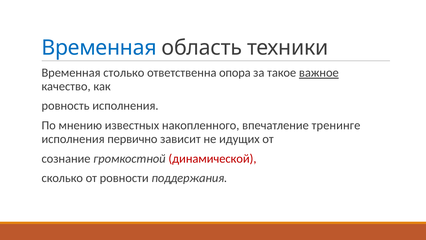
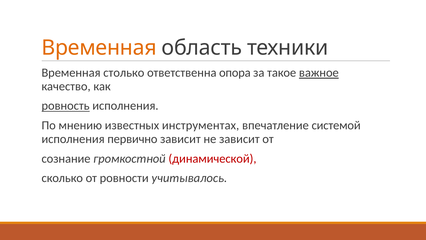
Временная at (99, 48) colour: blue -> orange
ровность underline: none -> present
накопленного: накопленного -> инструментах
тренинге: тренинге -> системой
не идущих: идущих -> зависит
поддержания: поддержания -> учитывалось
